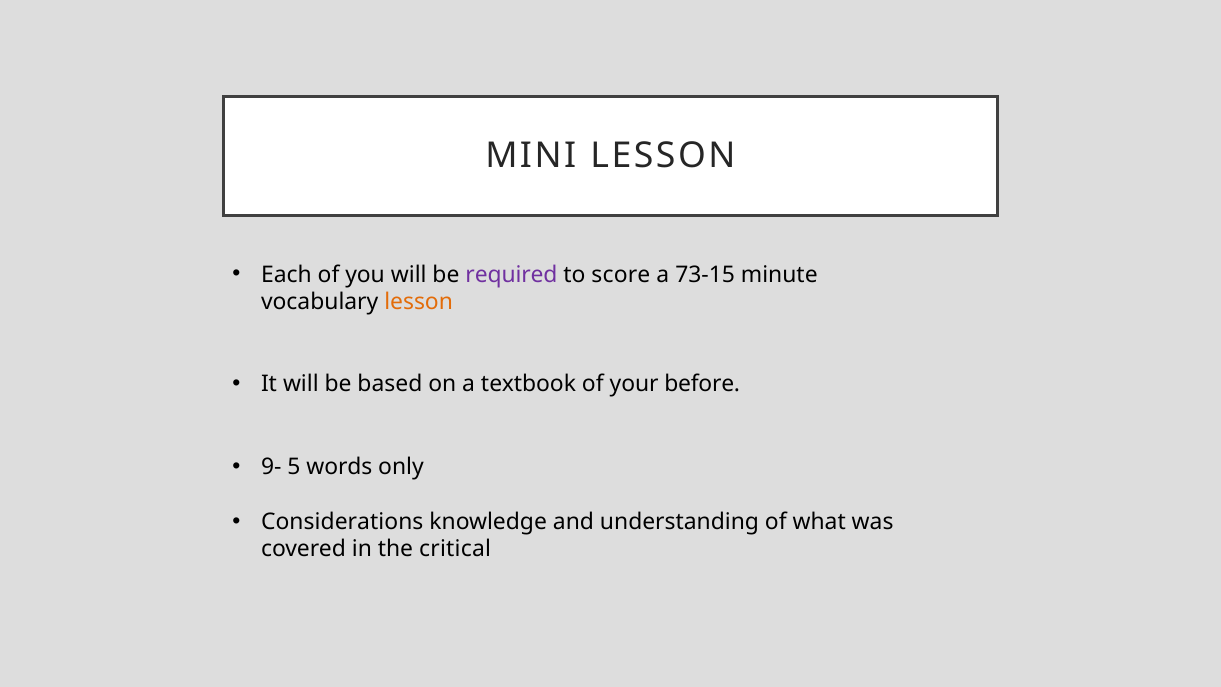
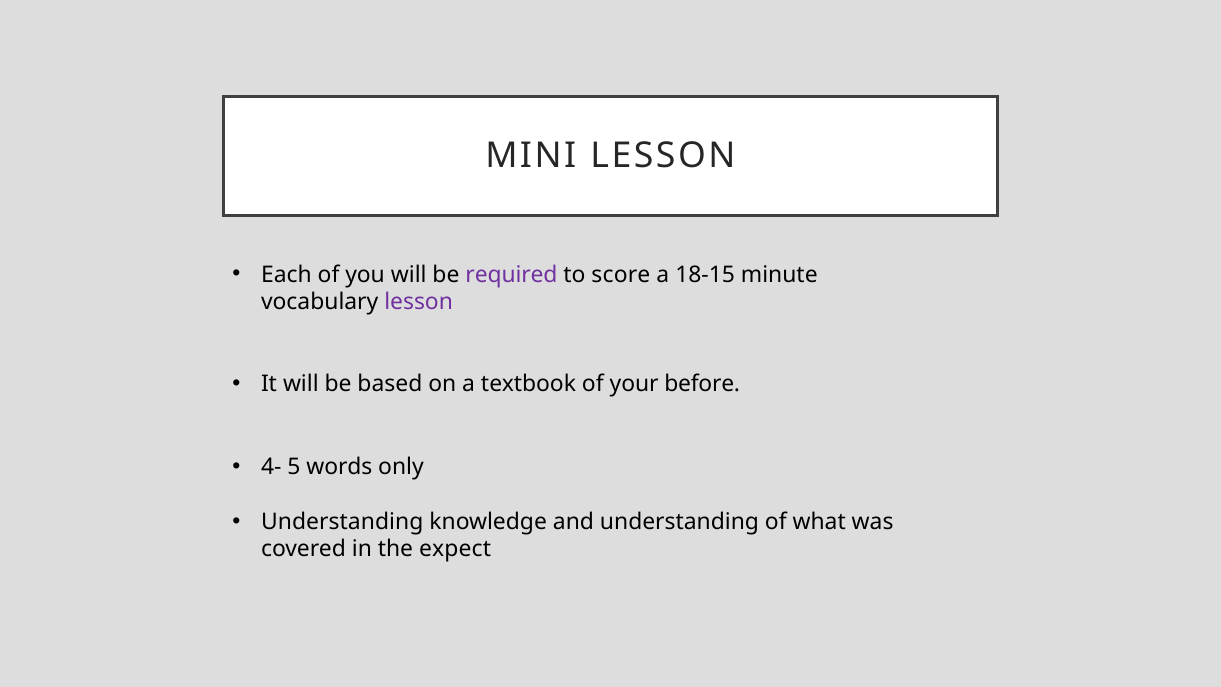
73-15: 73-15 -> 18-15
lesson at (419, 302) colour: orange -> purple
9-: 9- -> 4-
Considerations at (342, 522): Considerations -> Understanding
critical: critical -> expect
